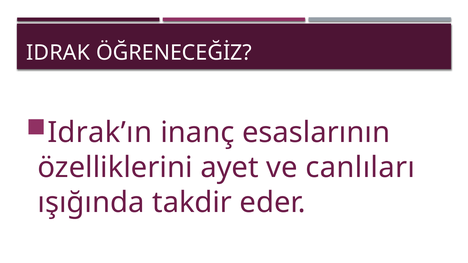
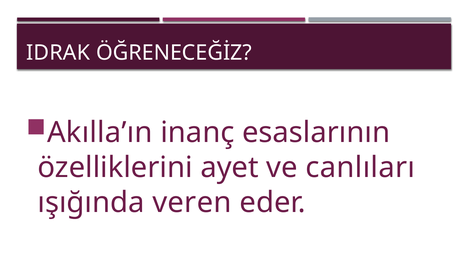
Idrak’ın: Idrak’ın -> Akılla’ın
takdir: takdir -> veren
